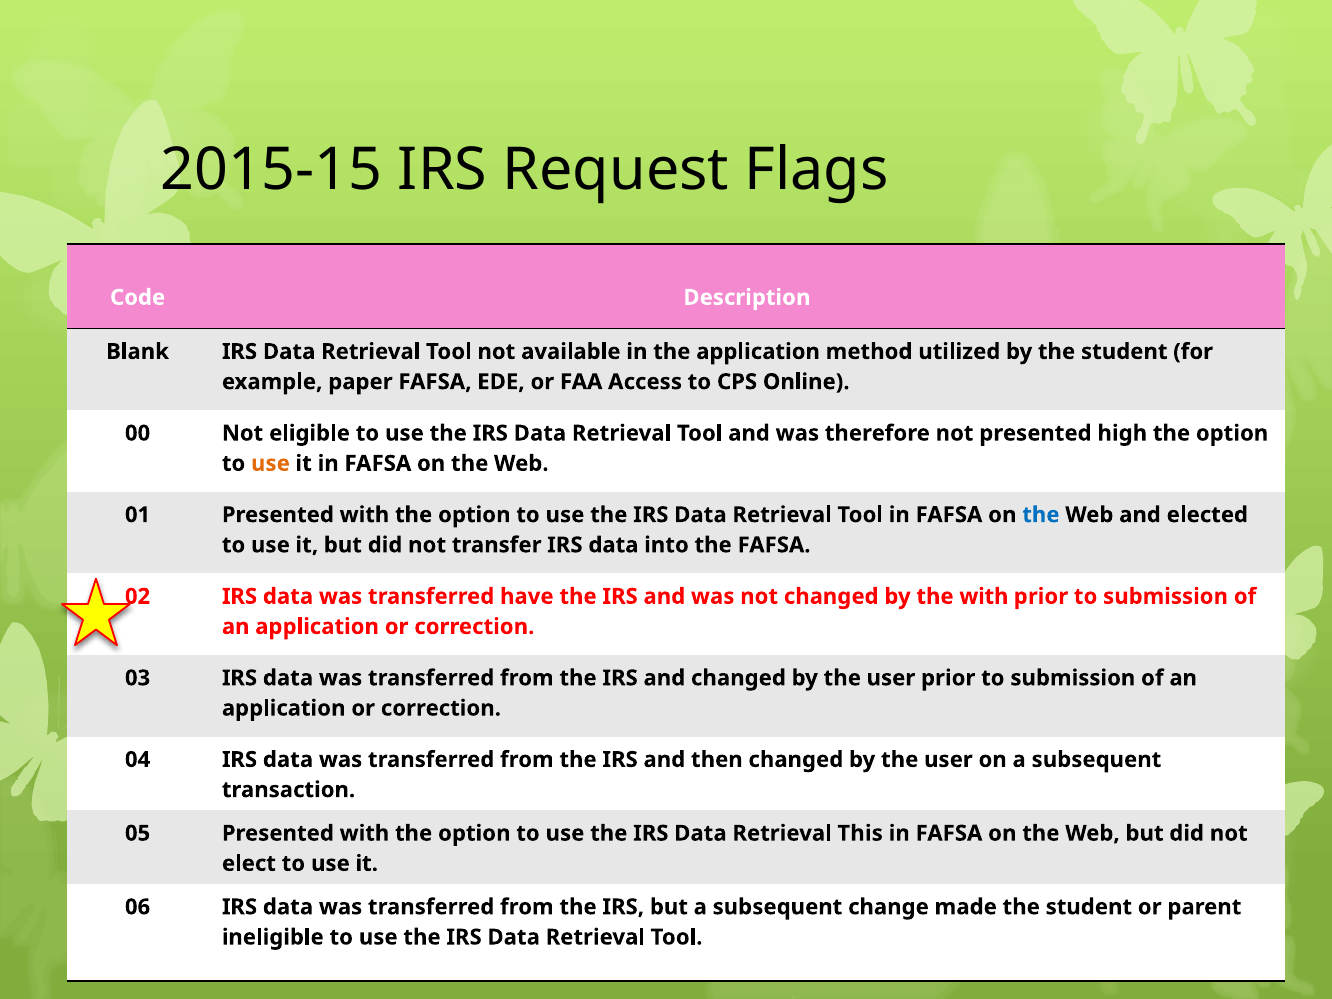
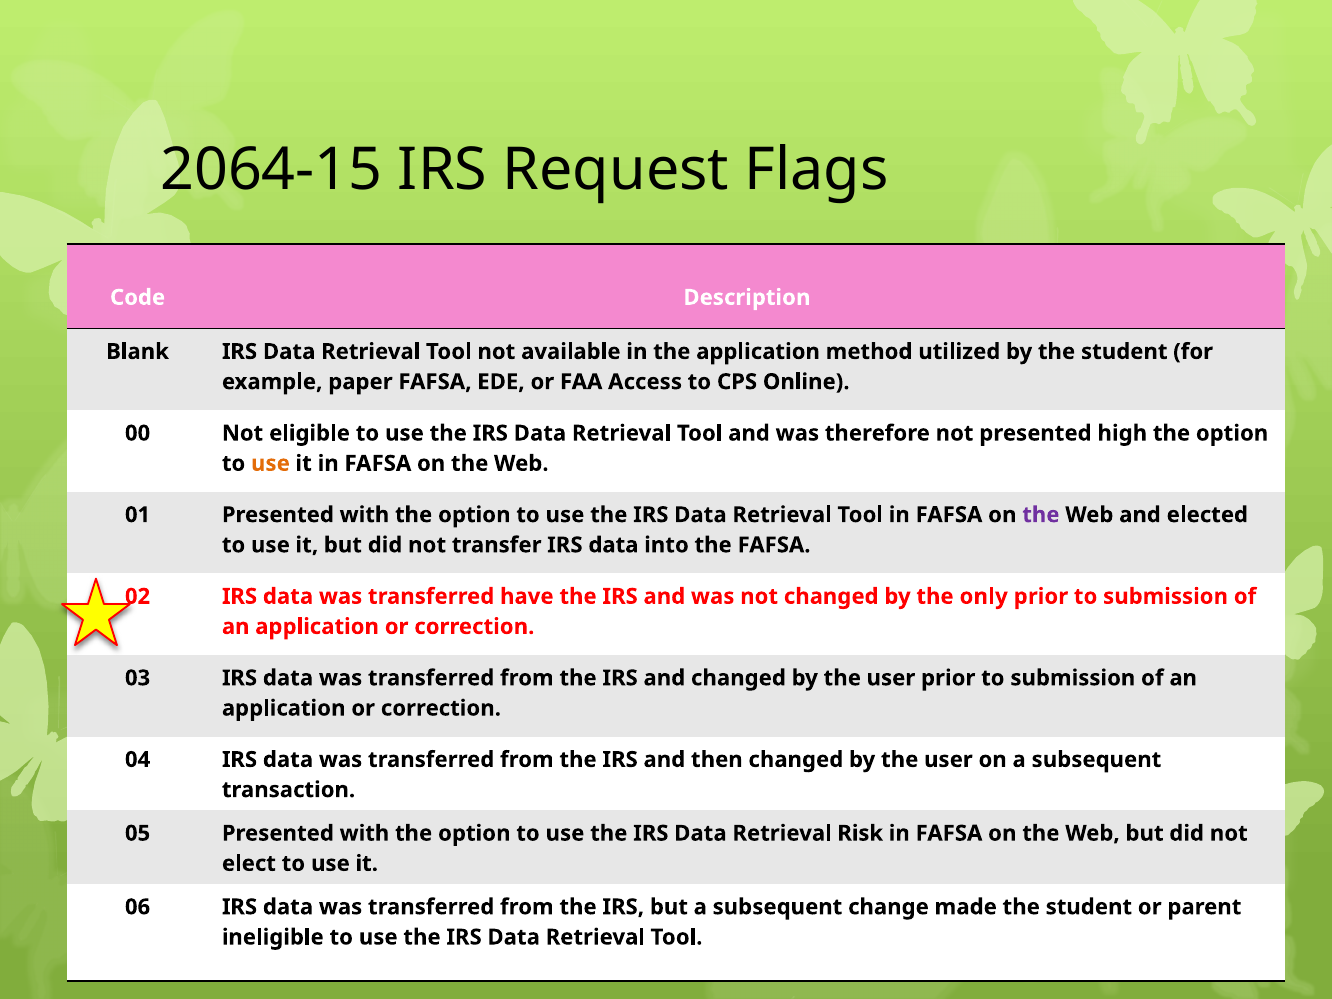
2015-15: 2015-15 -> 2064-15
the at (1041, 515) colour: blue -> purple
the with: with -> only
This: This -> Risk
